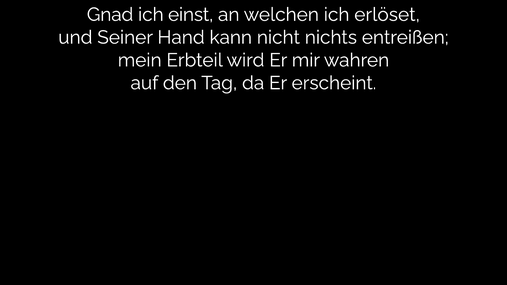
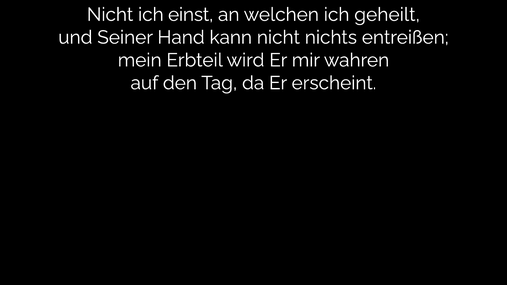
Gnad at (110, 15): Gnad -> Nicht
erlöset: erlöset -> geheilt
